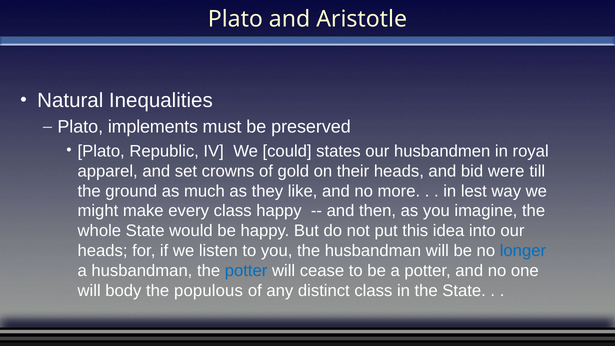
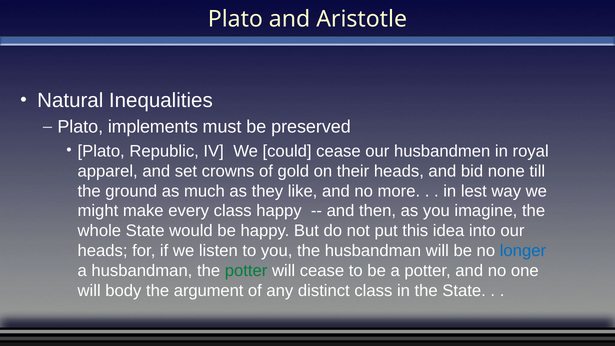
could states: states -> cease
were: were -> none
potter at (246, 271) colour: blue -> green
populous: populous -> argument
